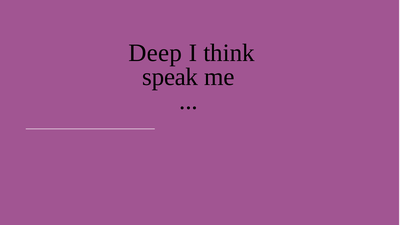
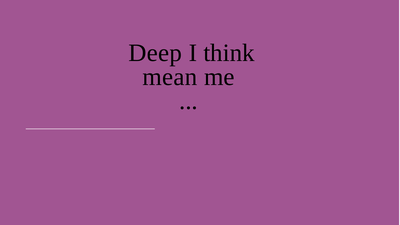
speak: speak -> mean
